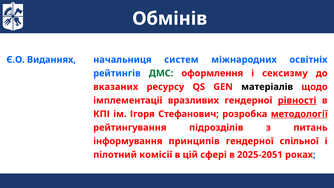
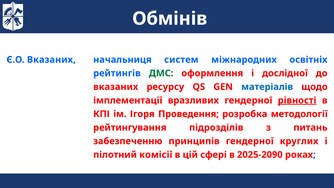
Є.О Виданнях: Виданнях -> Вказаних
сексизму: сексизму -> дослідної
матеріалів colour: black -> blue
Стефанович: Стефанович -> Проведення
методології underline: present -> none
інформування: інформування -> забезпеченню
спільної: спільної -> круглих
2025-2051: 2025-2051 -> 2025-2090
